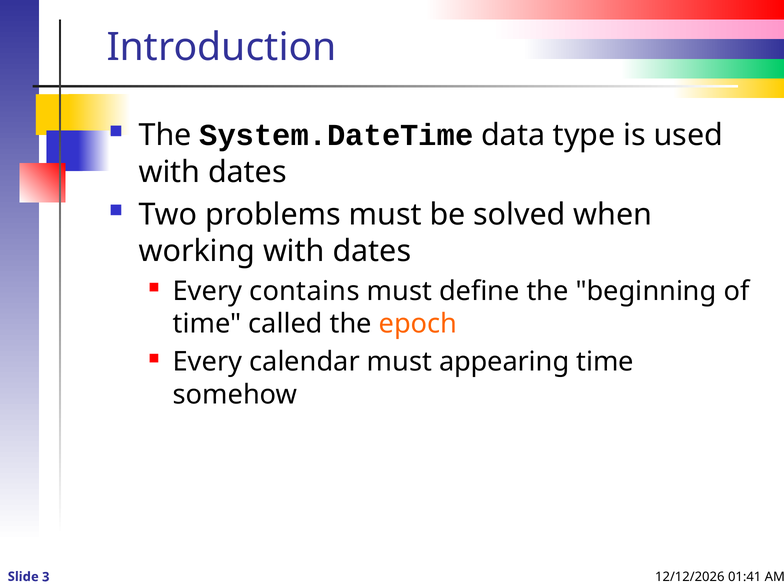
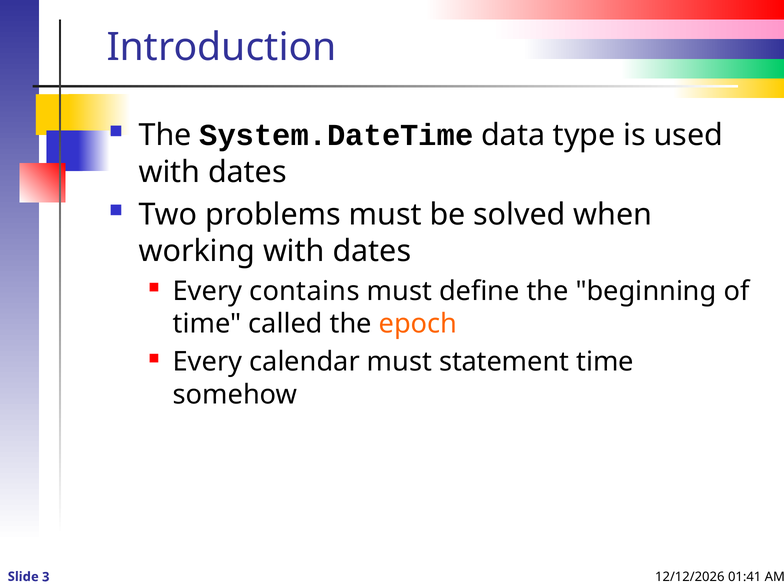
appearing: appearing -> statement
